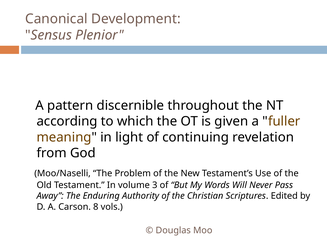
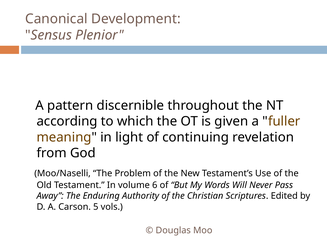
3: 3 -> 6
8: 8 -> 5
